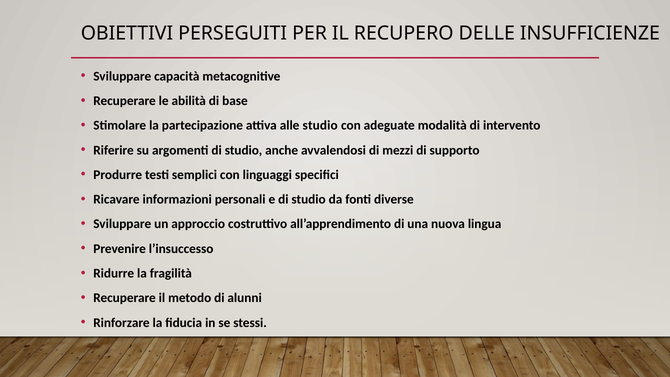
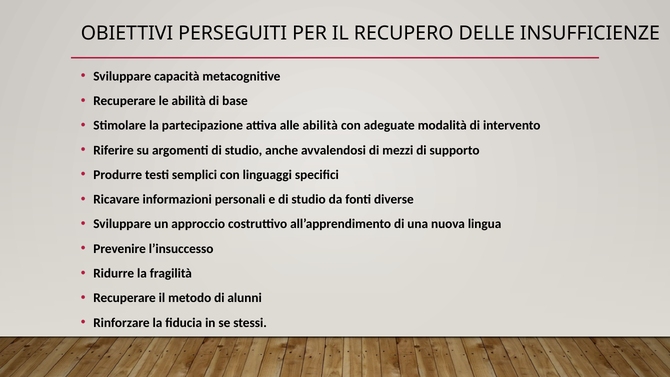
alle studio: studio -> abilità
